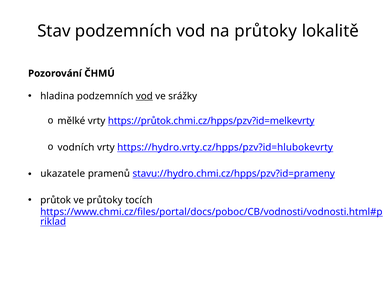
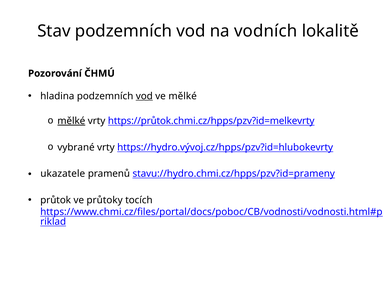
na průtoky: průtoky -> vodních
ve srážky: srážky -> mělké
mělké at (71, 121) underline: none -> present
vodních: vodních -> vybrané
https://hydro.vrty.cz/hpps/pzv?id=hlubokevrty: https://hydro.vrty.cz/hpps/pzv?id=hlubokevrty -> https://hydro.vývoj.cz/hpps/pzv?id=hlubokevrty
